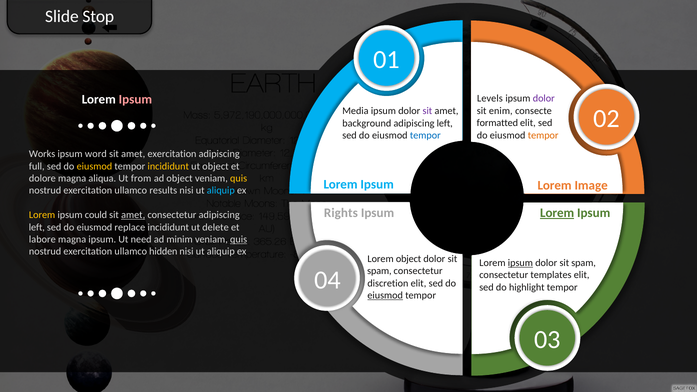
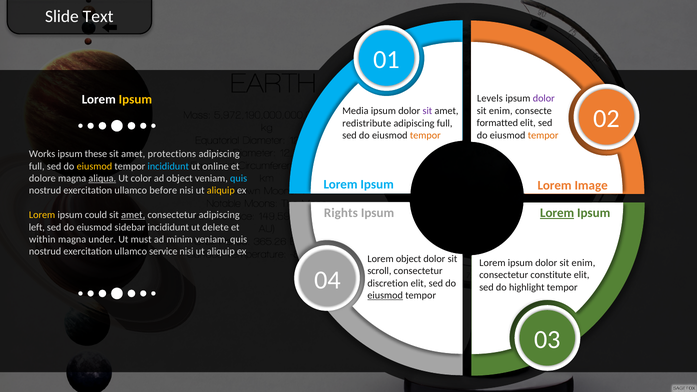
Stop: Stop -> Text
Ipsum at (135, 100) colour: pink -> yellow
background: background -> redistribute
left at (445, 123): left -> full
tempor at (425, 136) colour: blue -> orange
word: word -> these
amet exercitation: exercitation -> protections
incididunt at (168, 166) colour: yellow -> light blue
ut object: object -> online
aliqua underline: none -> present
from: from -> color
quis at (239, 178) colour: yellow -> light blue
results: results -> before
aliquip at (221, 191) colour: light blue -> yellow
replace: replace -> sidebar
labore: labore -> within
magna ipsum: ipsum -> under
need: need -> must
quis at (239, 239) underline: present -> none
hidden: hidden -> service
ipsum at (520, 263) underline: present -> none
spam at (584, 263): spam -> enim
spam at (379, 271): spam -> scroll
templates: templates -> constitute
